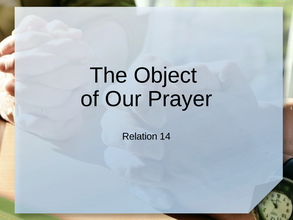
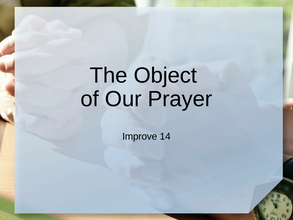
Relation: Relation -> Improve
